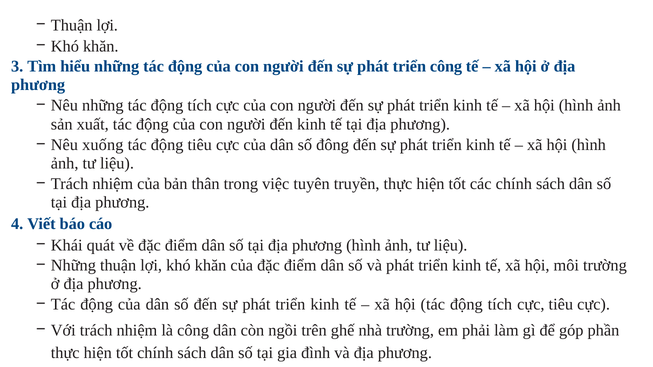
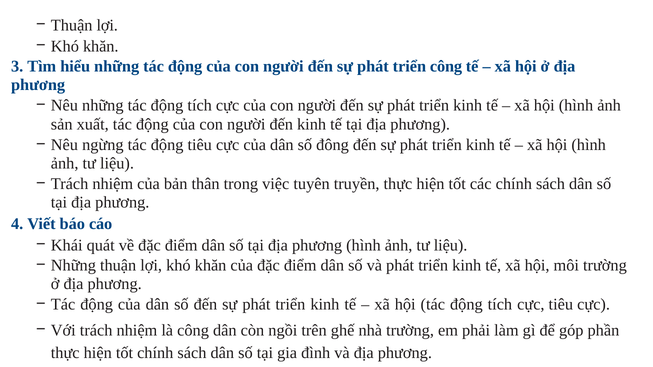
xuống: xuống -> ngừng
